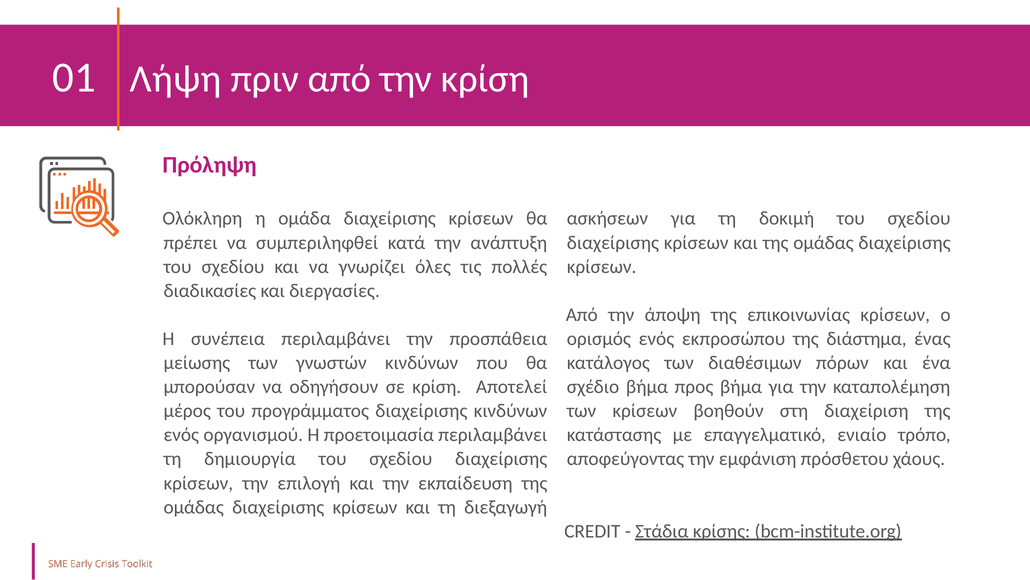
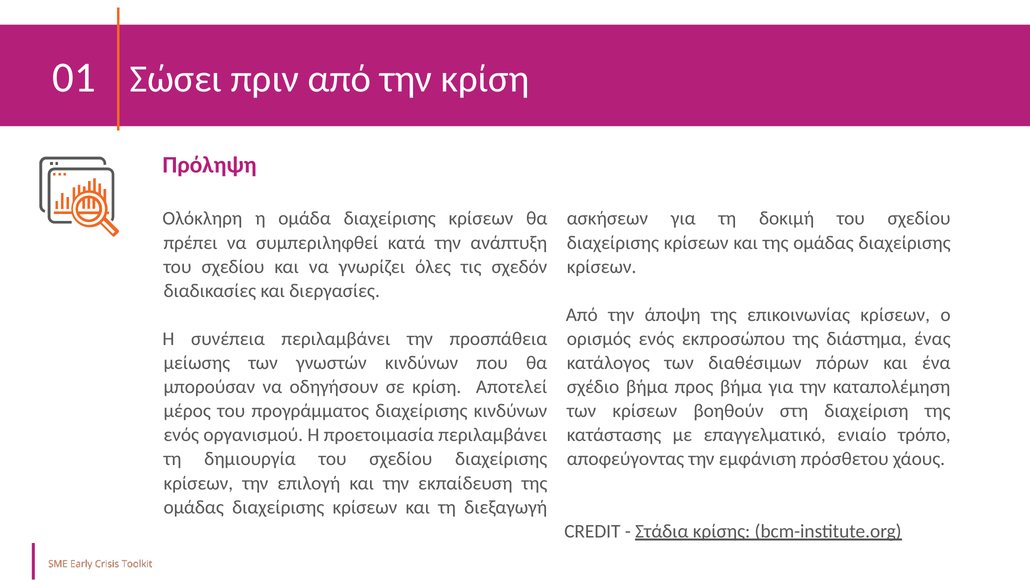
Λήψη: Λήψη -> Σώσει
πολλές: πολλές -> σχεδόν
